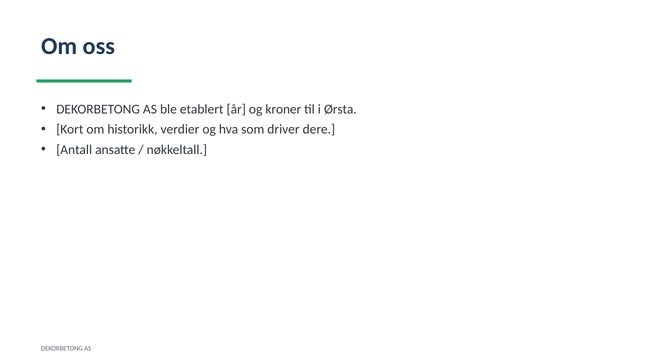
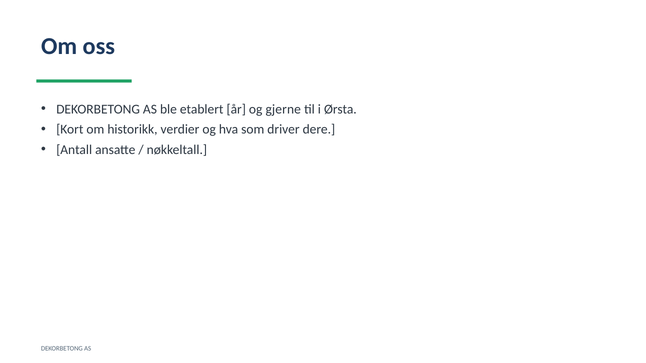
kroner: kroner -> gjerne
